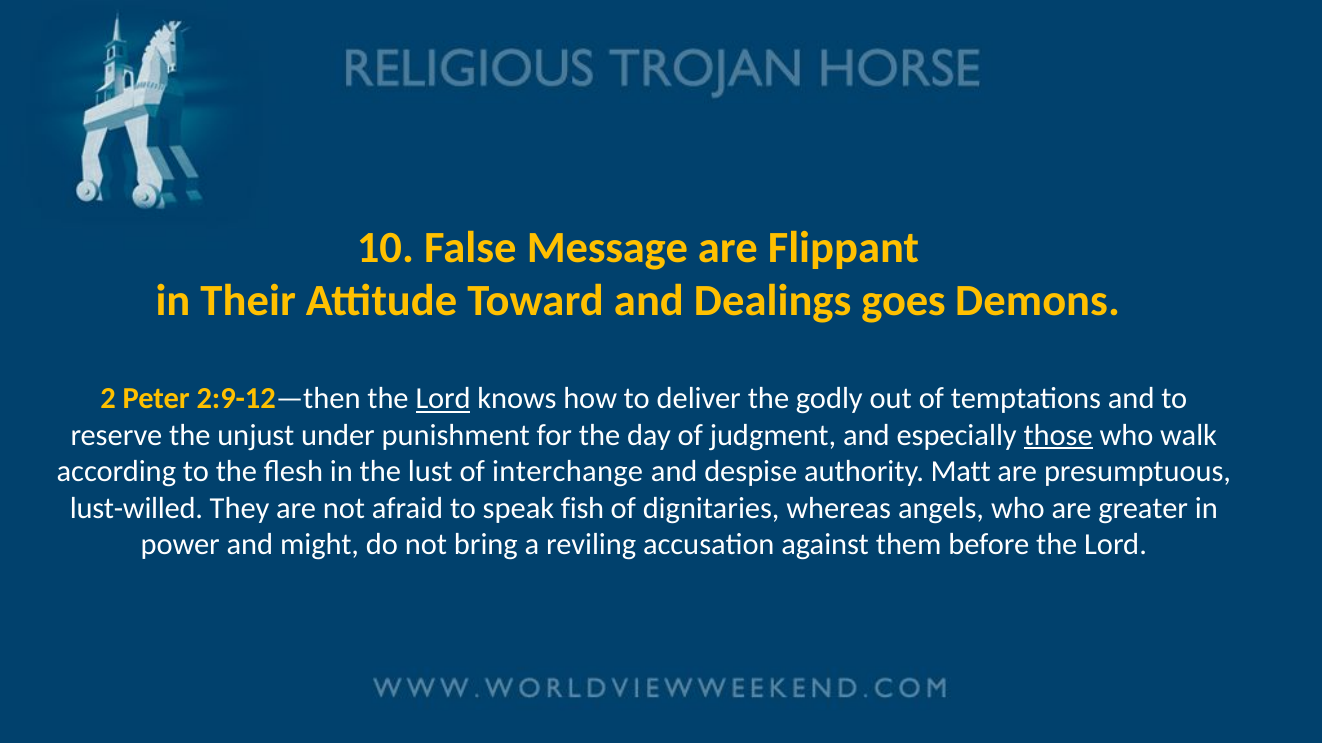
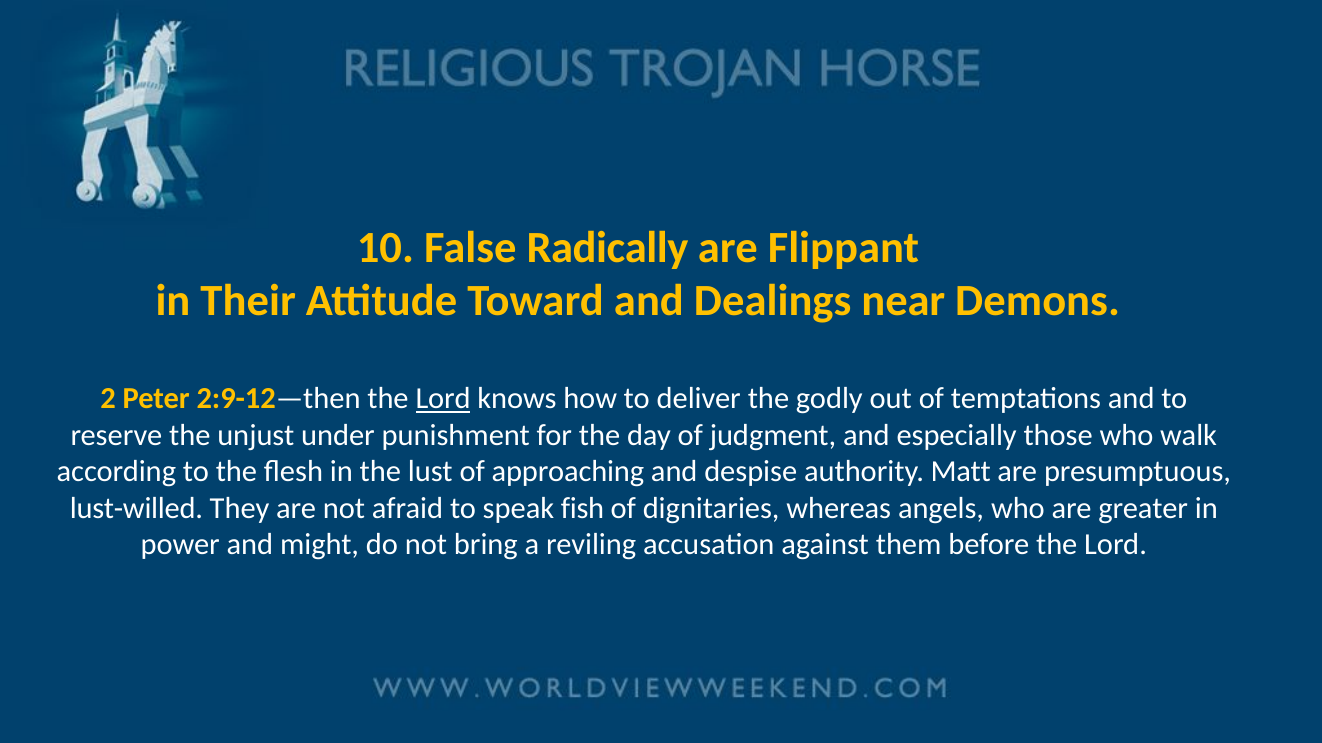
Message: Message -> Radically
goes: goes -> near
those underline: present -> none
interchange: interchange -> approaching
